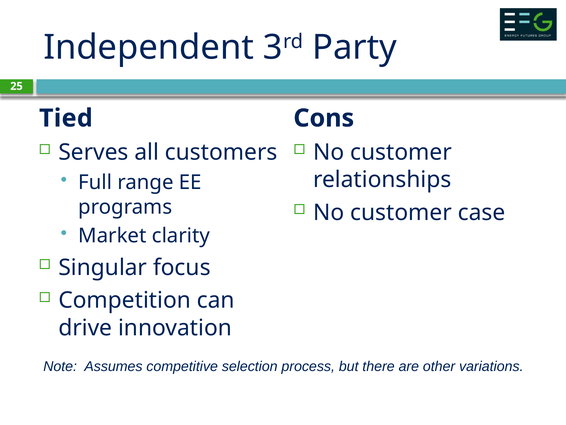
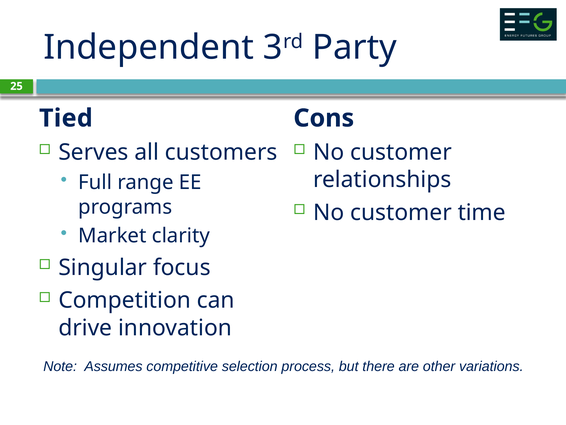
case: case -> time
